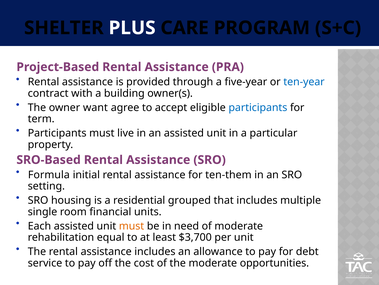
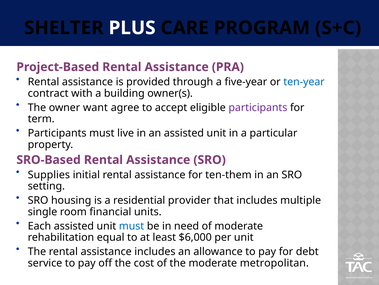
participants at (258, 107) colour: blue -> purple
Formula: Formula -> Supplies
grouped: grouped -> provider
must at (132, 225) colour: orange -> blue
$3,700: $3,700 -> $6,000
opportunities: opportunities -> metropolitan
